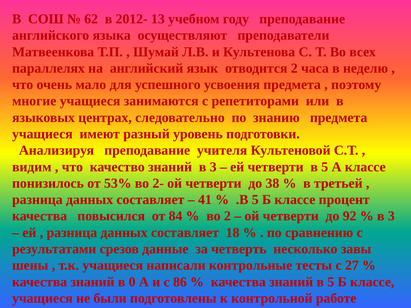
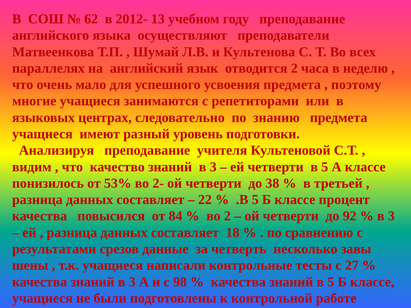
41: 41 -> 22
качества знаний в 0: 0 -> 3
86: 86 -> 98
